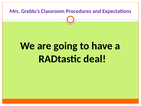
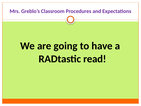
deal: deal -> read
